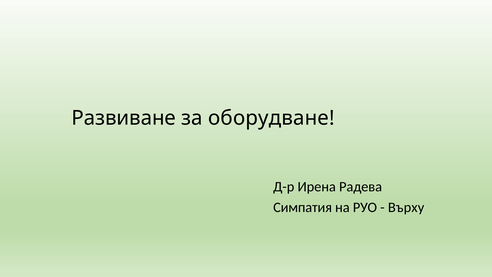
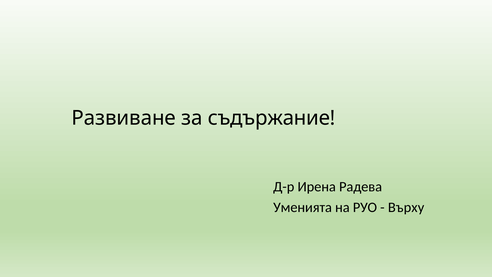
оборудване: оборудване -> съдържание
Симпатия: Симпатия -> Уменията
